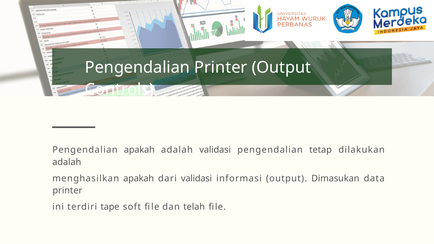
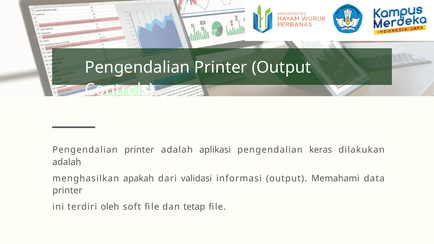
apakah at (139, 150): apakah -> printer
adalah validasi: validasi -> aplikasi
tetap: tetap -> keras
Dimasukan: Dimasukan -> Memahami
tape: tape -> oleh
telah: telah -> tetap
